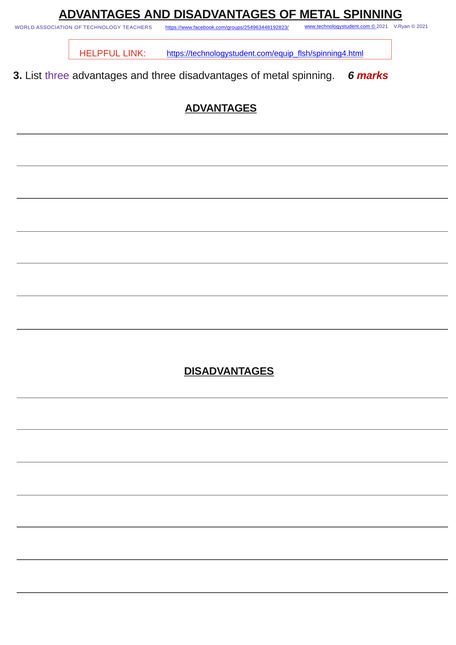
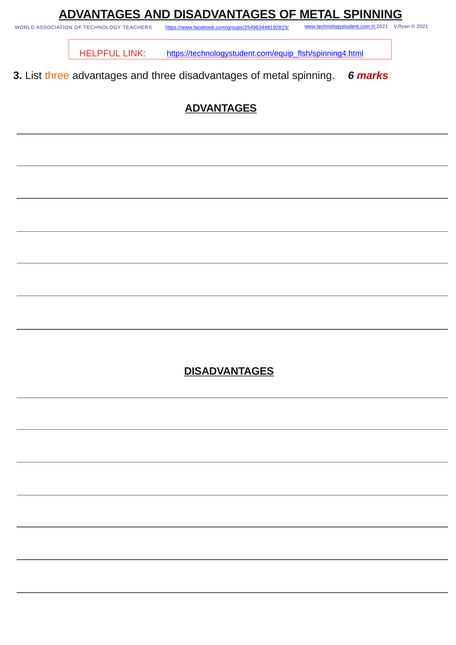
three at (57, 76) colour: purple -> orange
